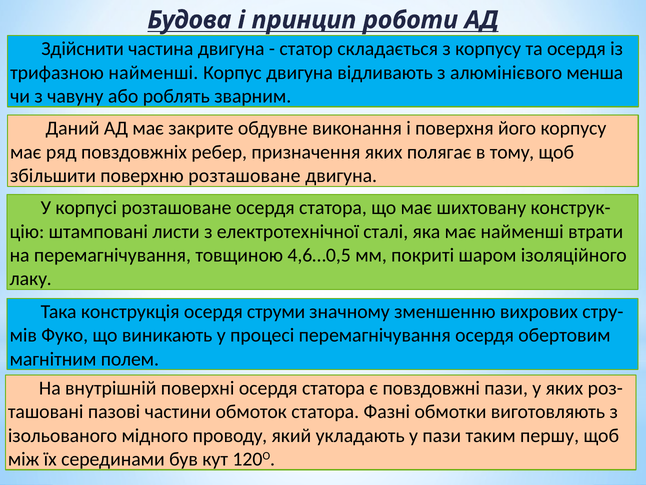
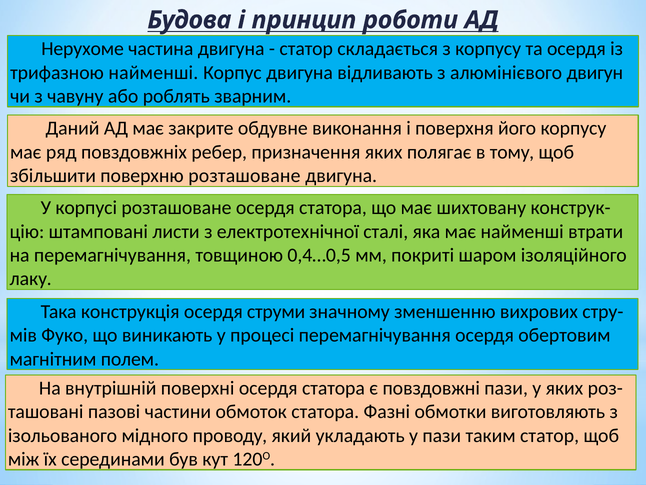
Здійснити: Здійснити -> Нерухоме
менша: менша -> двигун
4,6…0,5: 4,6…0,5 -> 0,4…0,5
таким першу: першу -> статор
